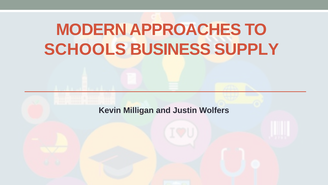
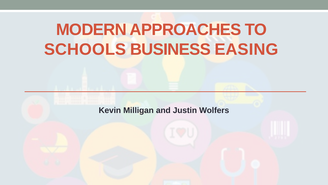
SUPPLY: SUPPLY -> EASING
